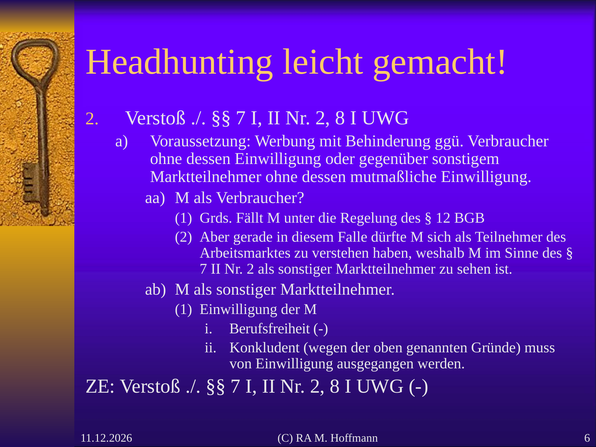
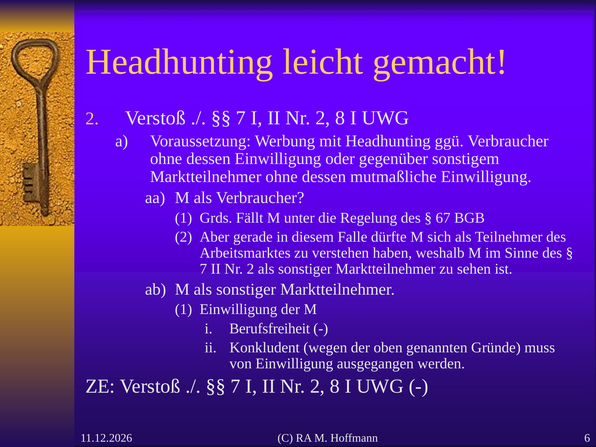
mit Behinderung: Behinderung -> Headhunting
12: 12 -> 67
